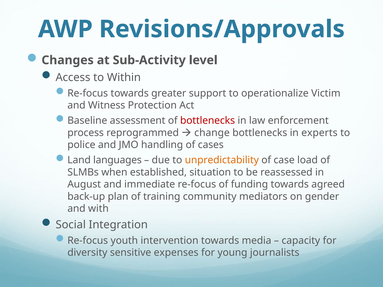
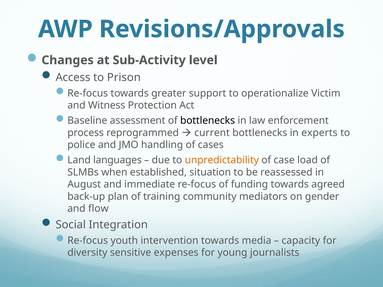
Within: Within -> Prison
bottlenecks at (208, 121) colour: red -> black
change: change -> current
with: with -> flow
